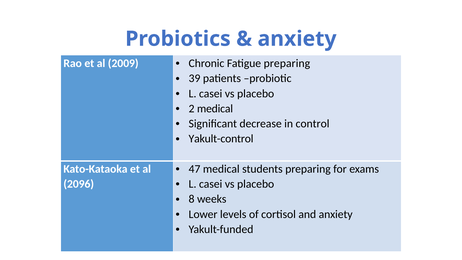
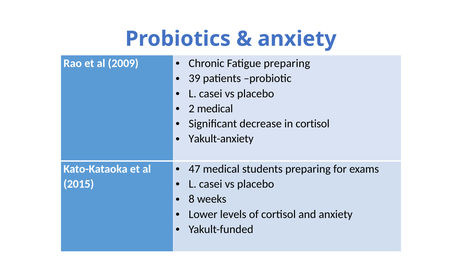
in control: control -> cortisol
Yakult-control: Yakult-control -> Yakult-anxiety
2096: 2096 -> 2015
